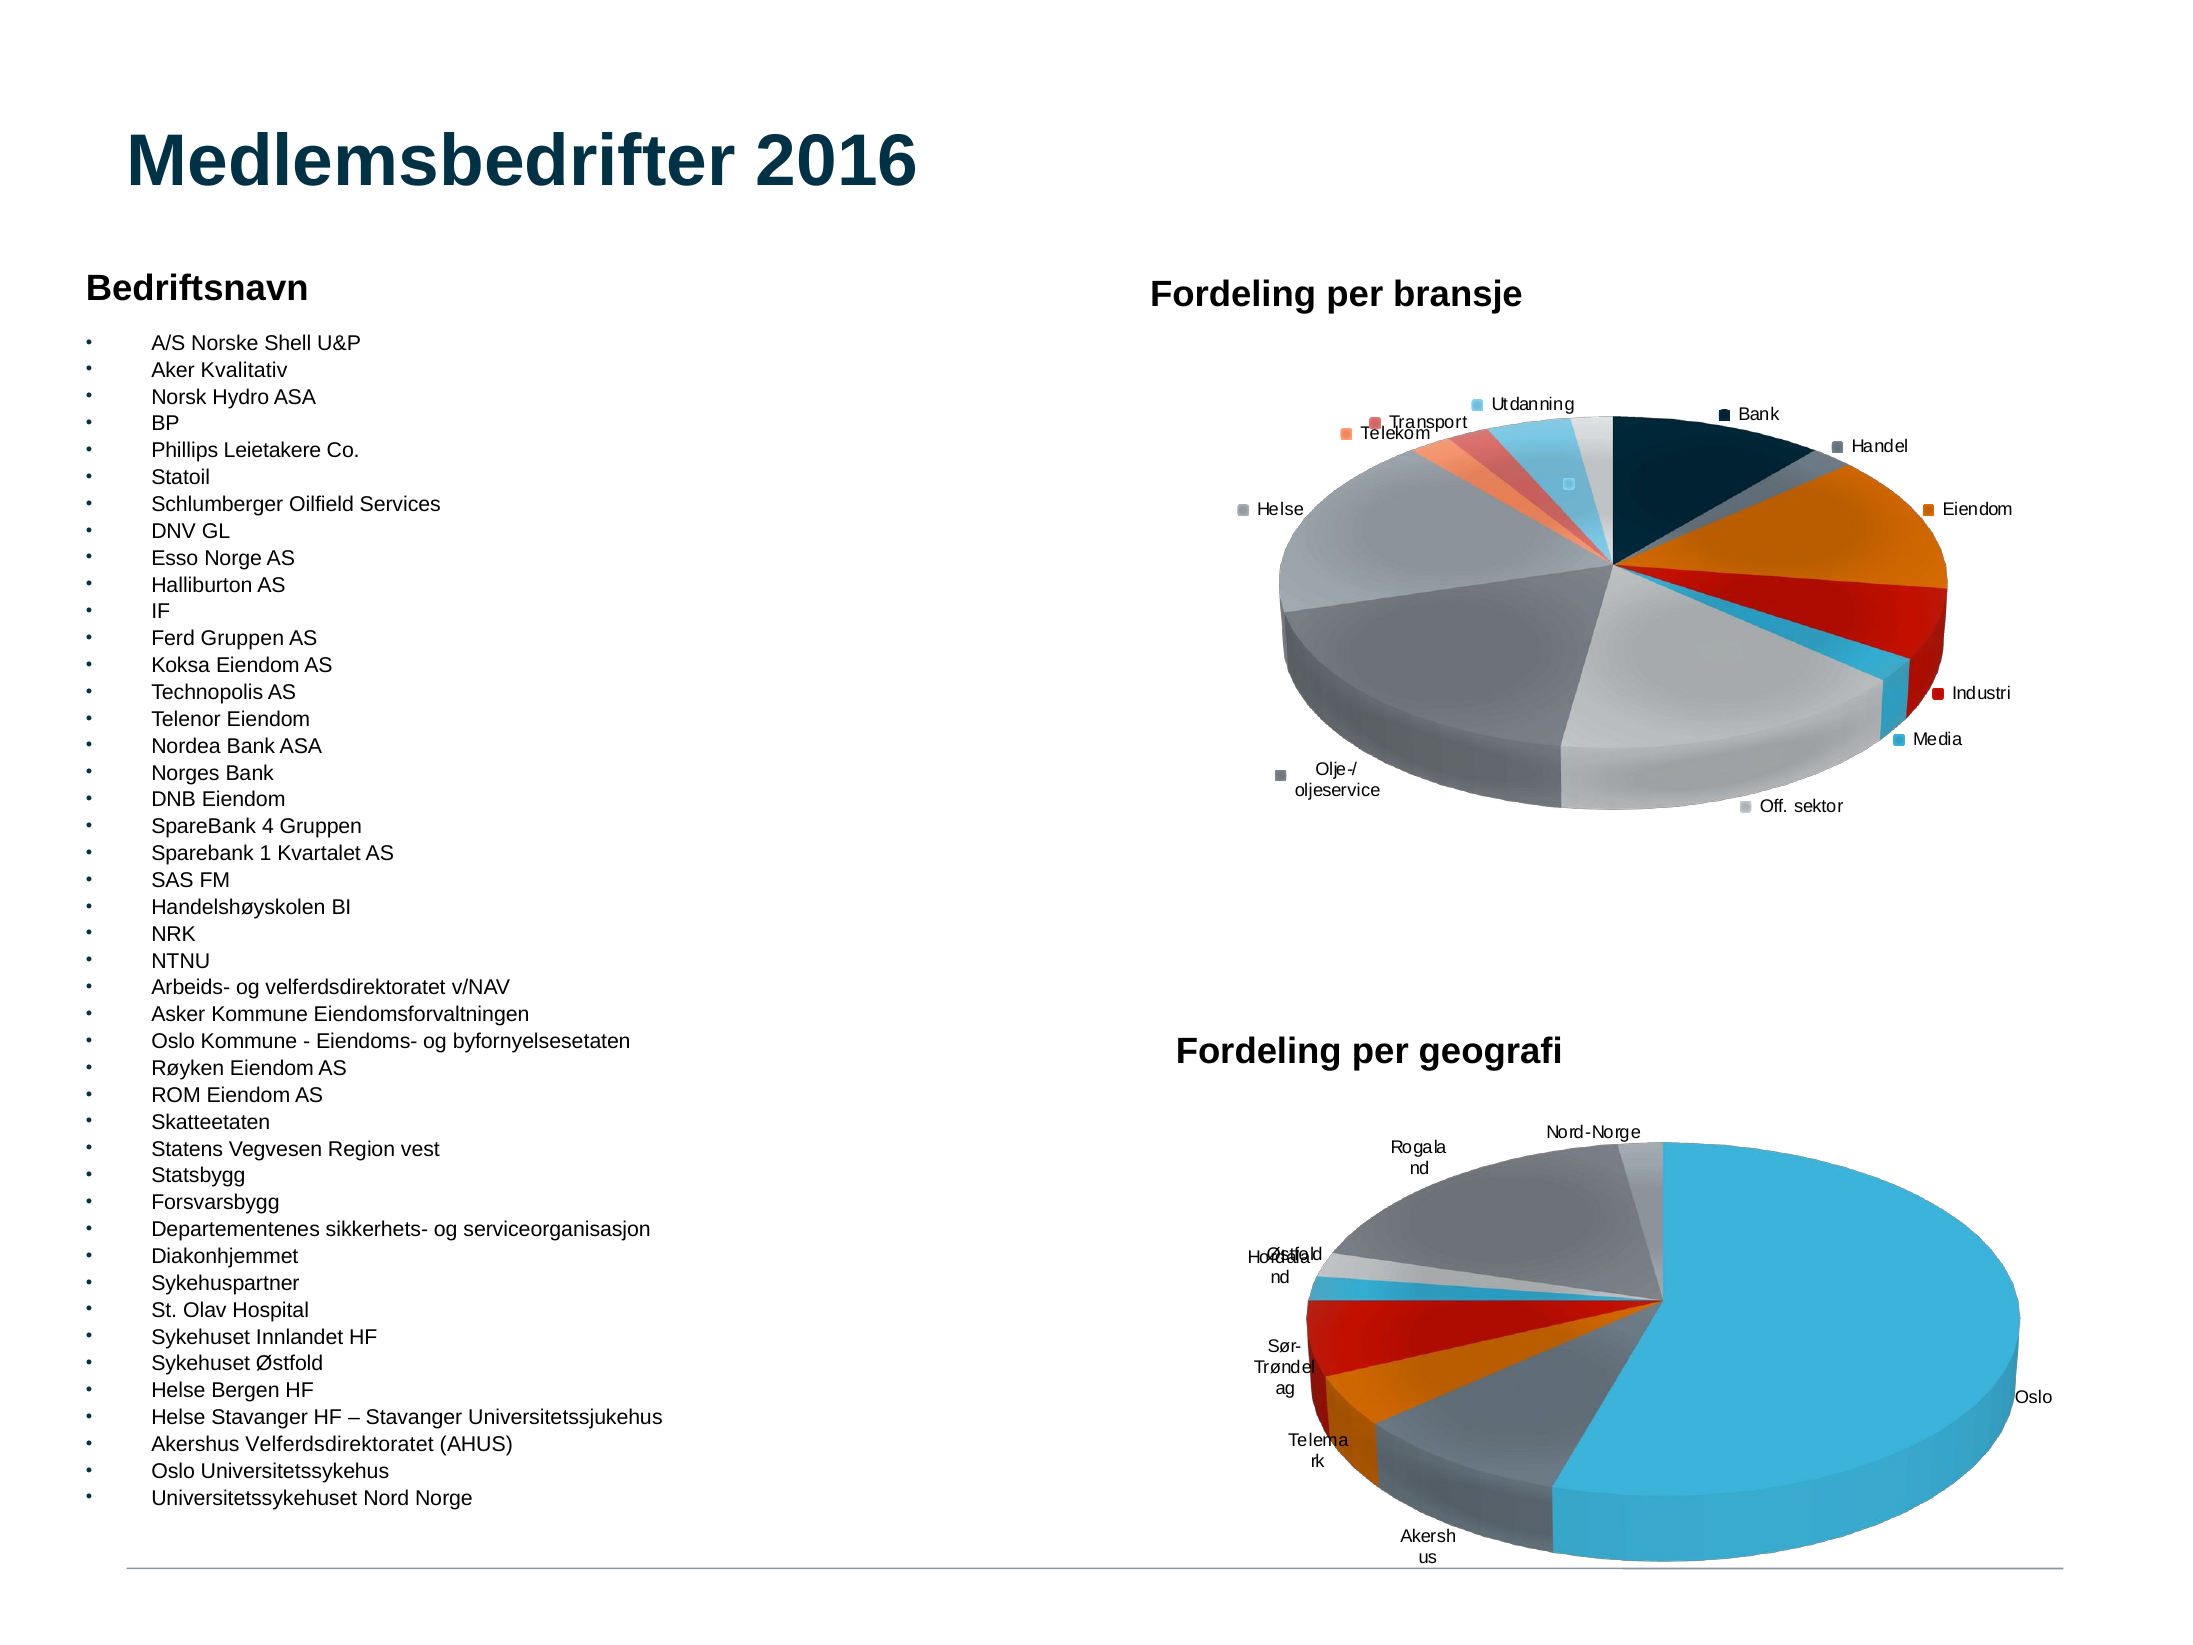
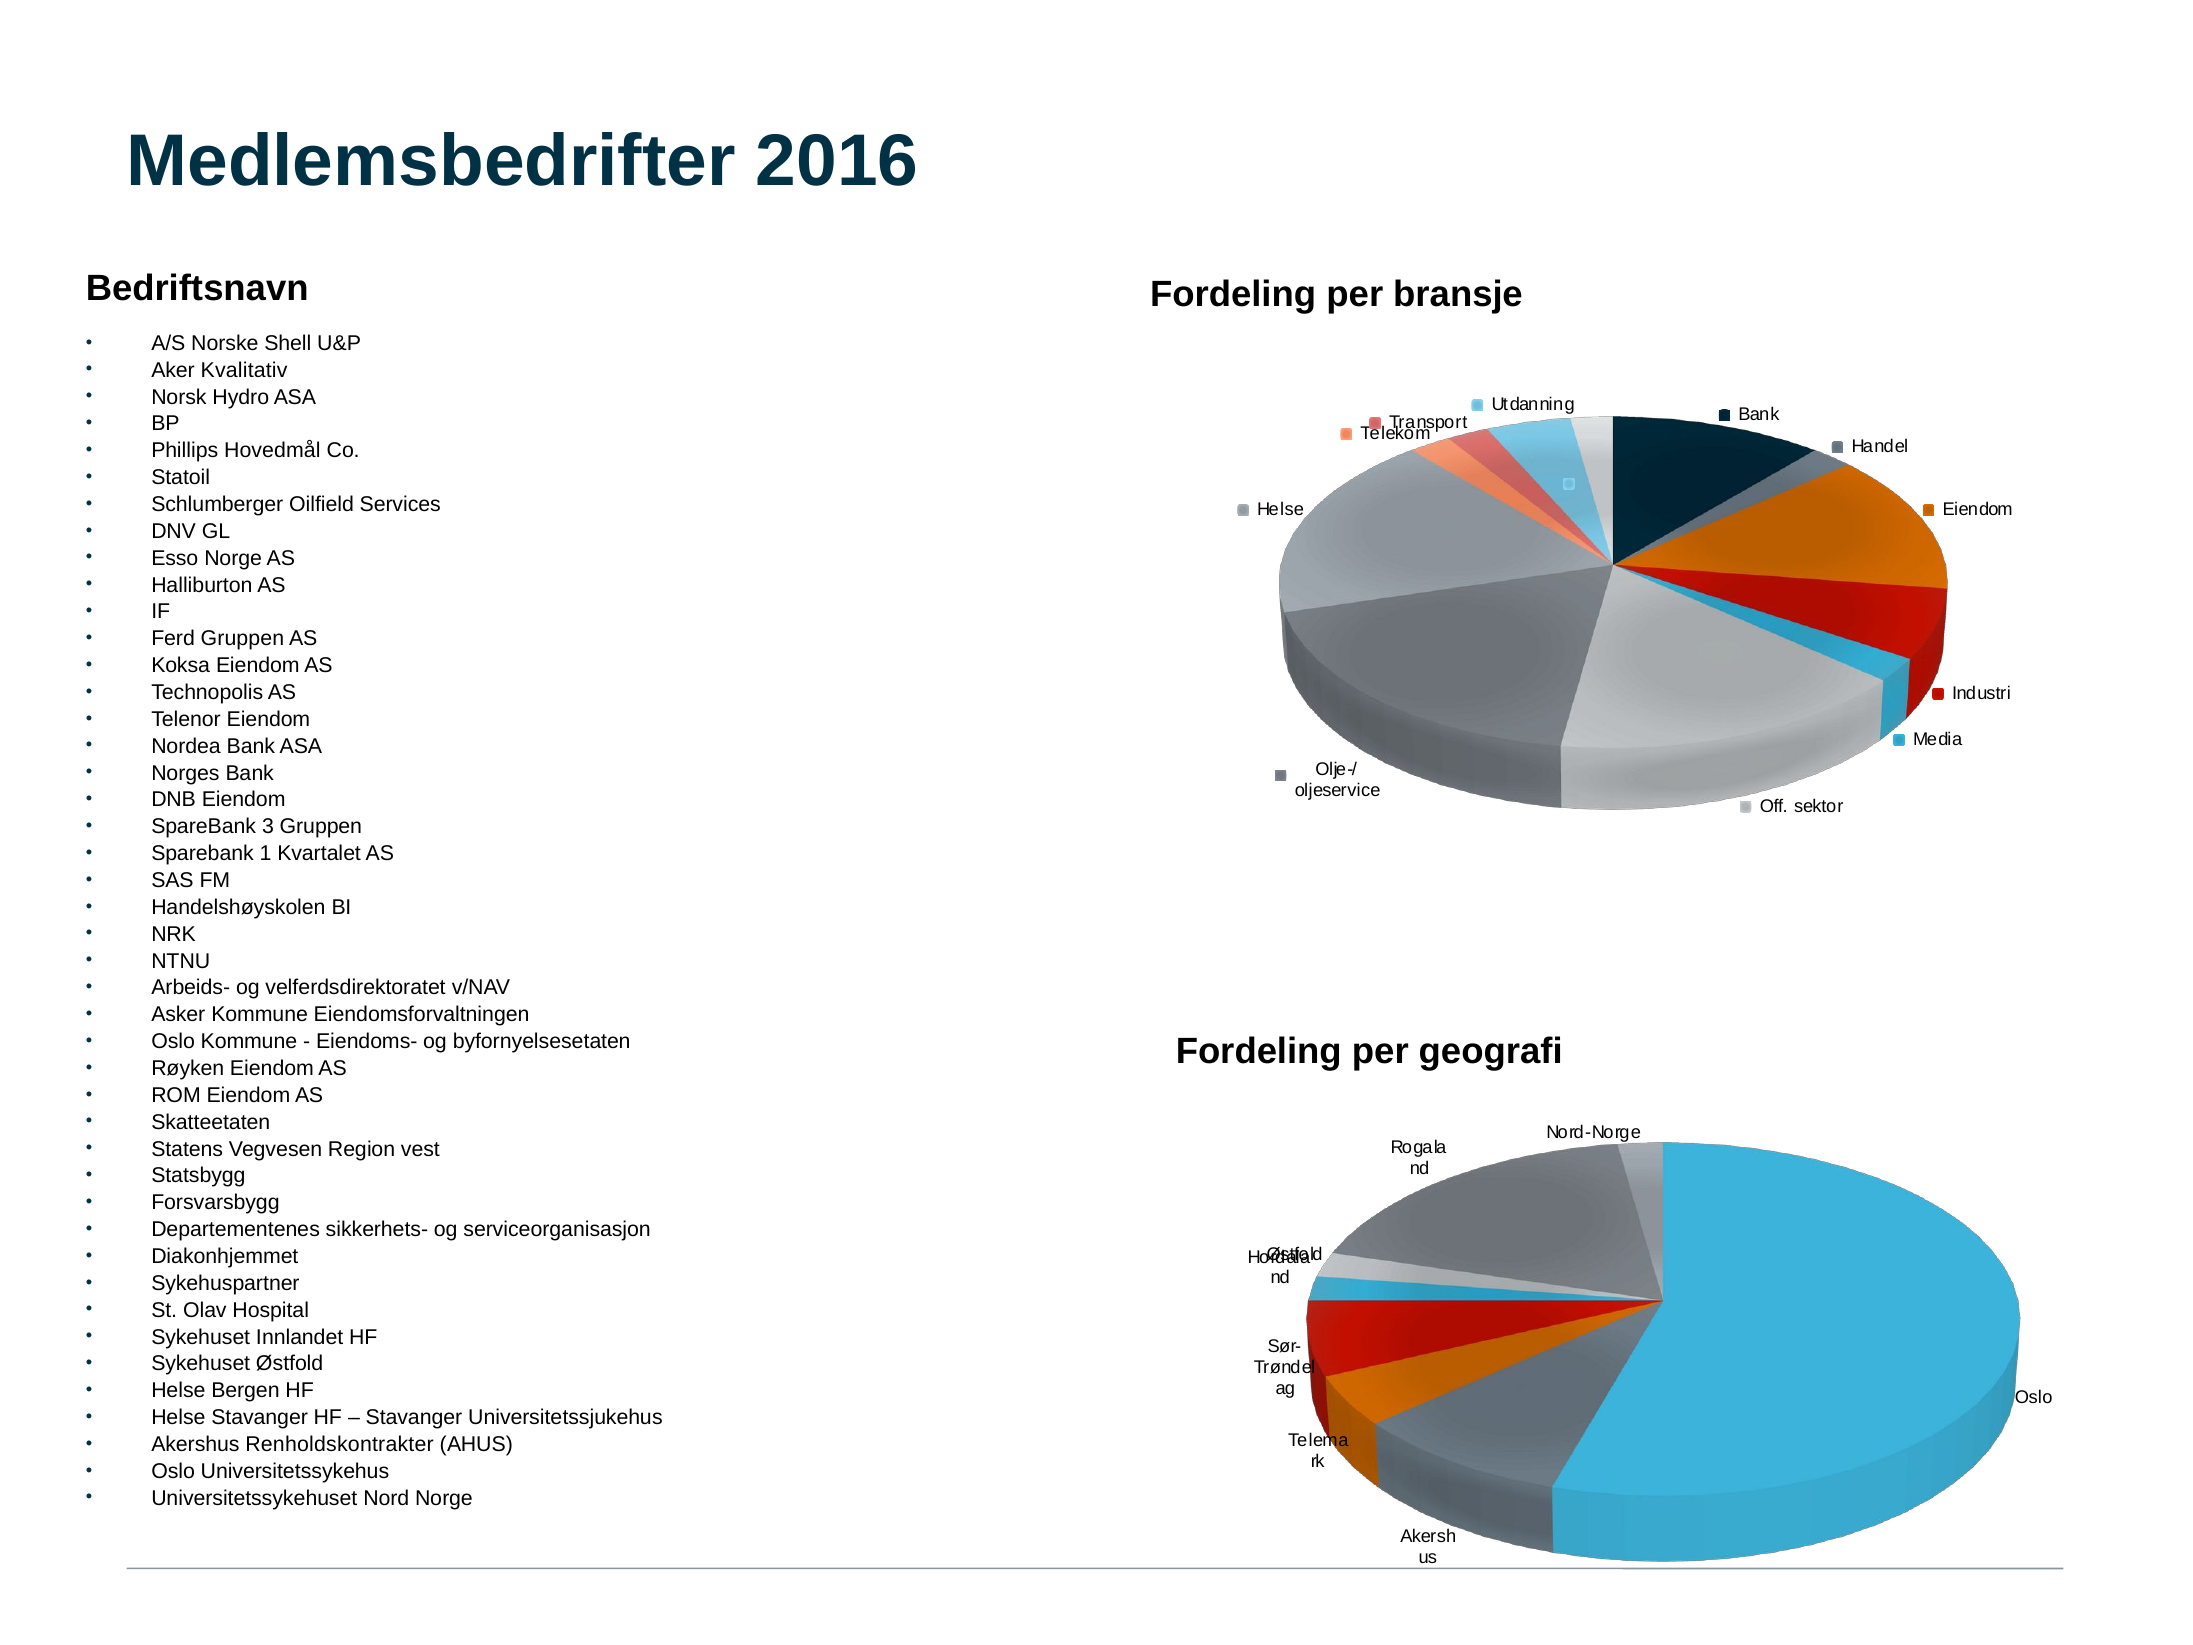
Leietakere: Leietakere -> Hovedmål
4: 4 -> 3
Akershus Velferdsdirektoratet: Velferdsdirektoratet -> Renholdskontrakter
